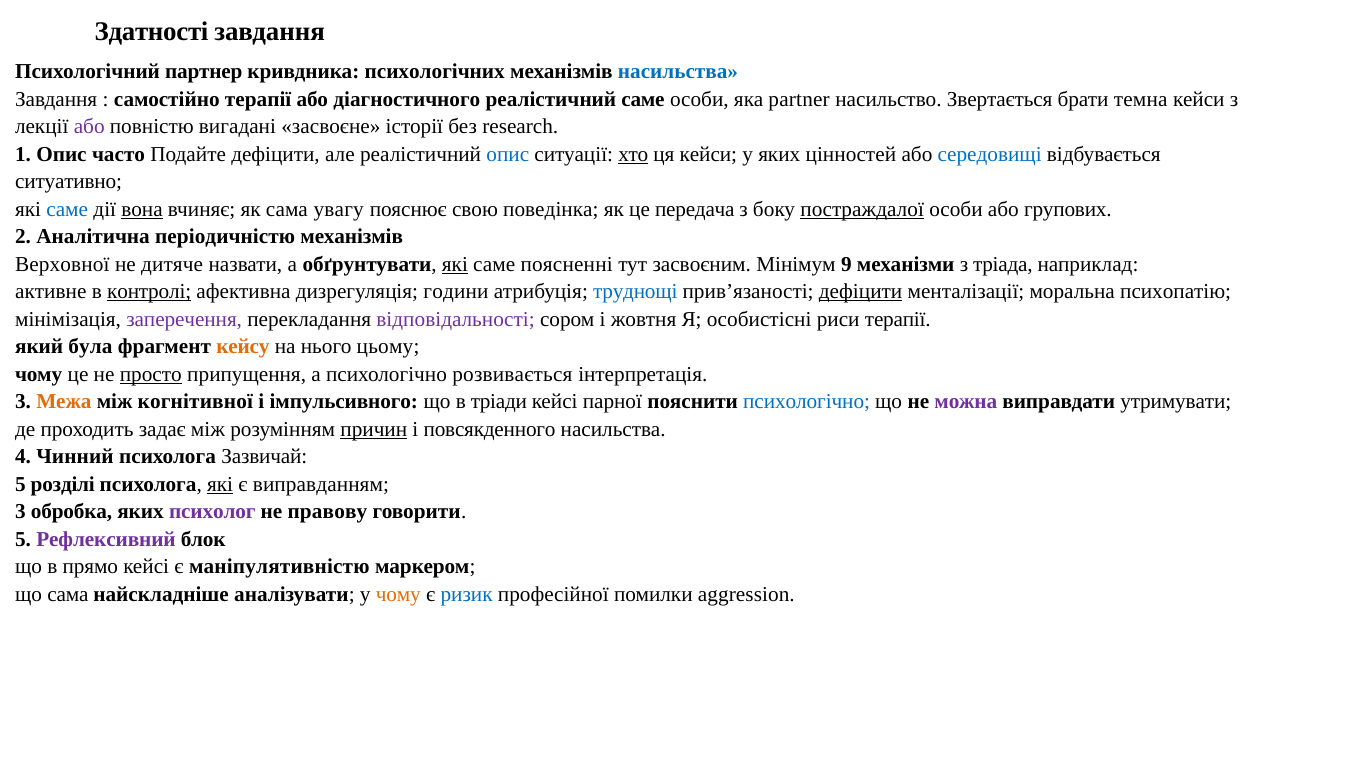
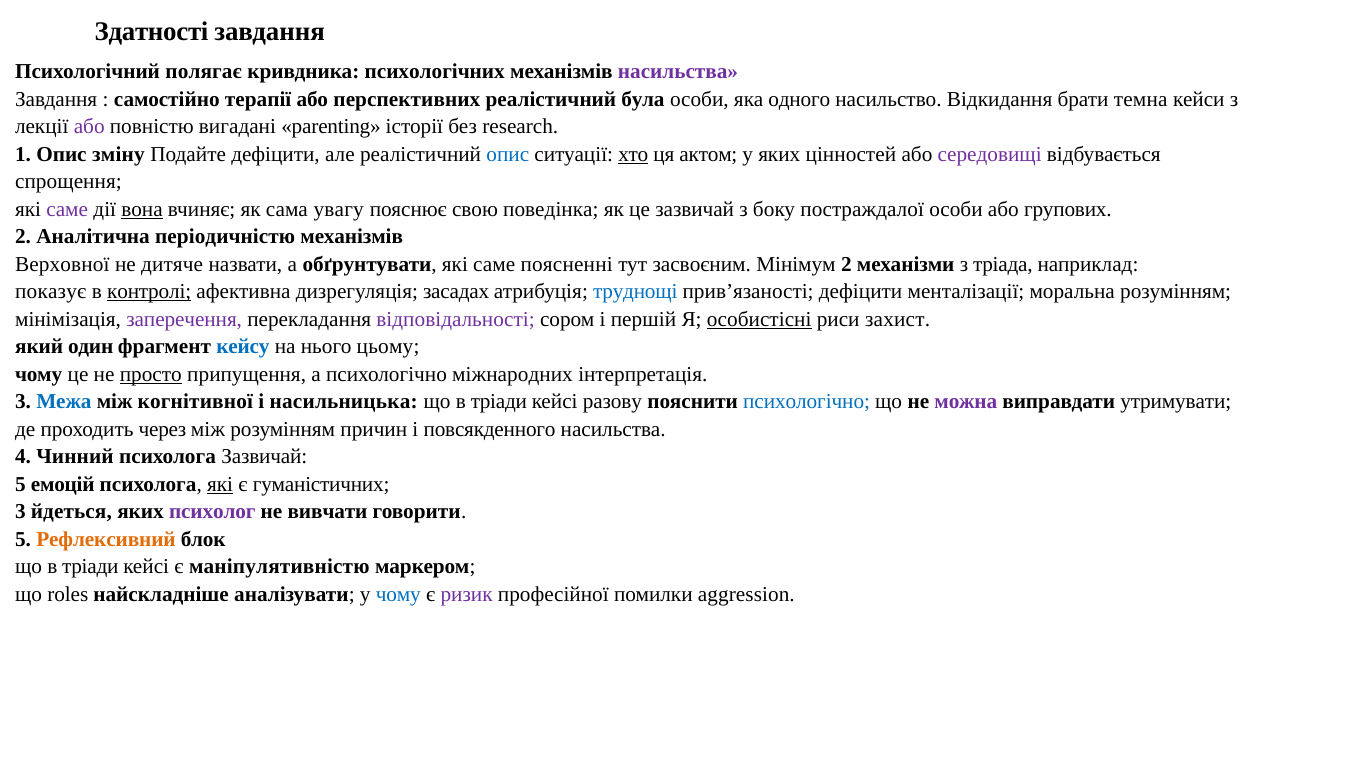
партнер: партнер -> полягає
насильства at (678, 71) colour: blue -> purple
діагностичного: діагностичного -> перспективних
реалістичний саме: саме -> була
partner: partner -> одного
Звертається: Звертається -> Відкидання
засвоєне: засвоєне -> parenting
часто: часто -> зміну
ця кейси: кейси -> актом
середовищі colour: blue -> purple
ситуативно: ситуативно -> спрощення
саме at (67, 209) colour: blue -> purple
це передача: передача -> зазвичай
постраждалої underline: present -> none
які at (455, 264) underline: present -> none
Мінімум 9: 9 -> 2
активне: активне -> показує
години: години -> засадах
дефіцити at (861, 292) underline: present -> none
моральна психопатію: психопатію -> розумінням
жовтня: жовтня -> першій
особистісні underline: none -> present
риси терапії: терапії -> захист
була: була -> один
кейсу colour: orange -> blue
розвивається: розвивається -> міжнародних
Межа colour: orange -> blue
імпульсивного: імпульсивного -> насильницька
парної: парної -> разову
задає: задає -> через
причин underline: present -> none
розділі: розділі -> емоцій
виправданням: виправданням -> гуманістичних
обробка: обробка -> йдеться
правову: правову -> вивчати
Рефлексивний colour: purple -> orange
прямо at (90, 567): прямо -> тріади
що сама: сама -> roles
чому at (398, 594) colour: orange -> blue
ризик colour: blue -> purple
